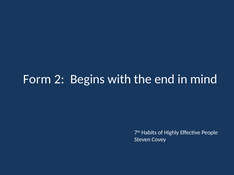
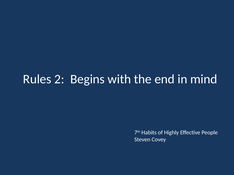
Form: Form -> Rules
